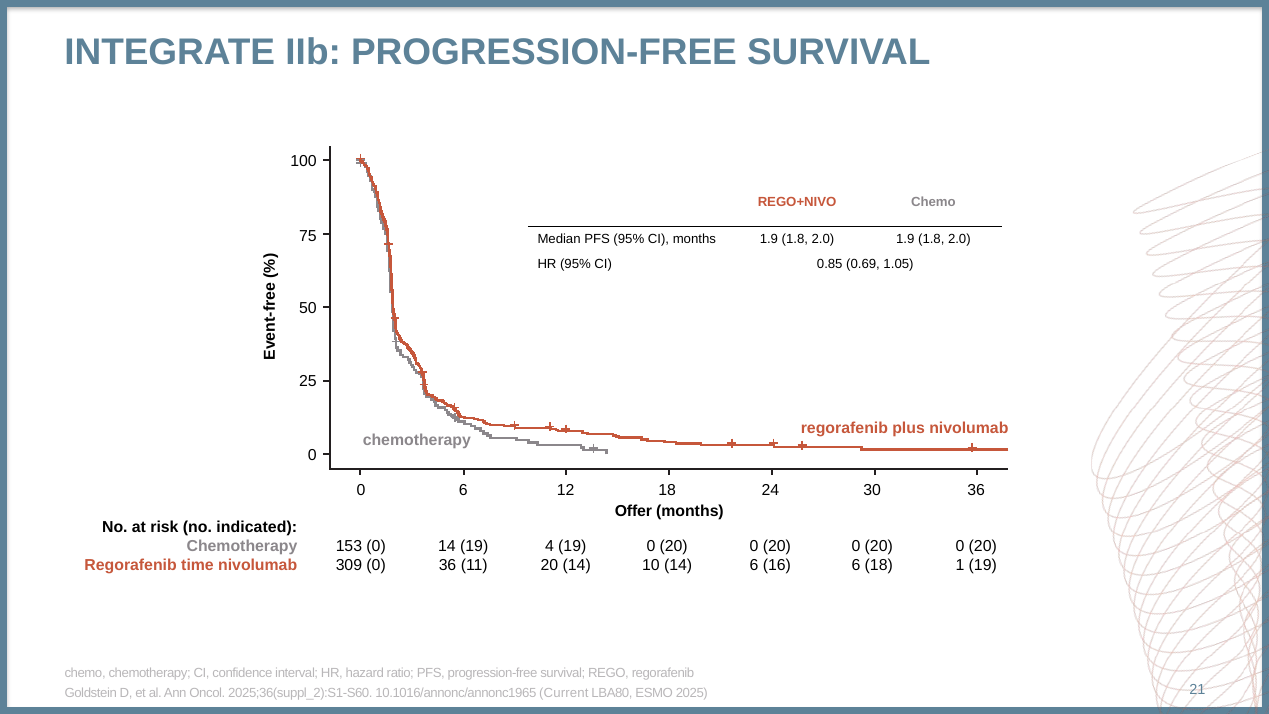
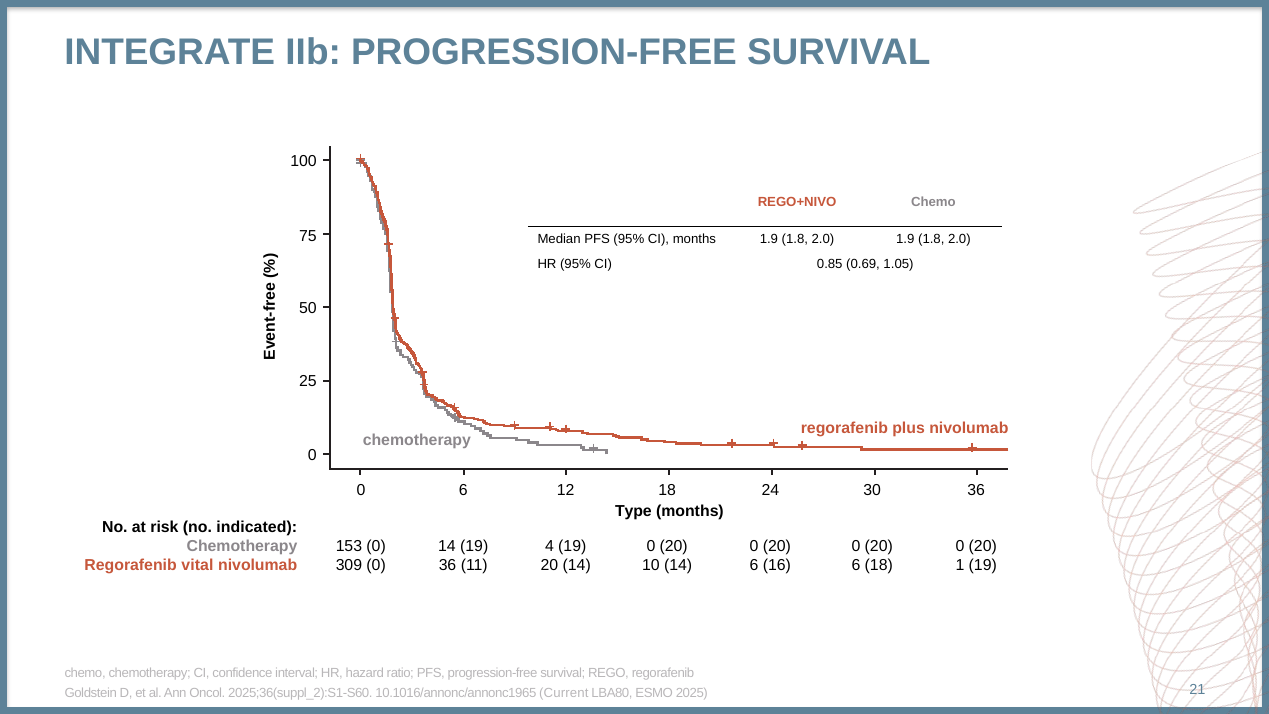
Offer: Offer -> Type
time: time -> vital
